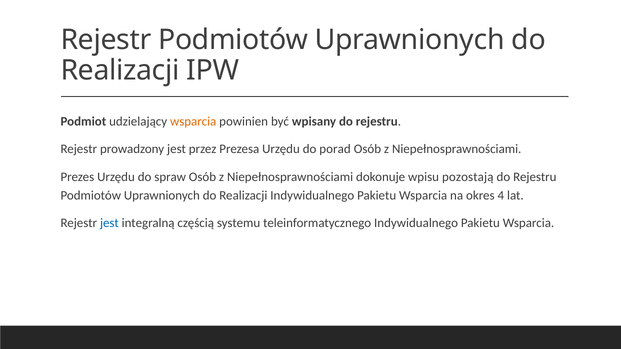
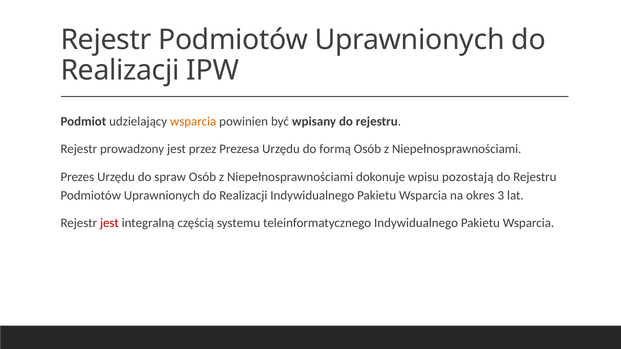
porad: porad -> formą
4: 4 -> 3
jest at (109, 223) colour: blue -> red
